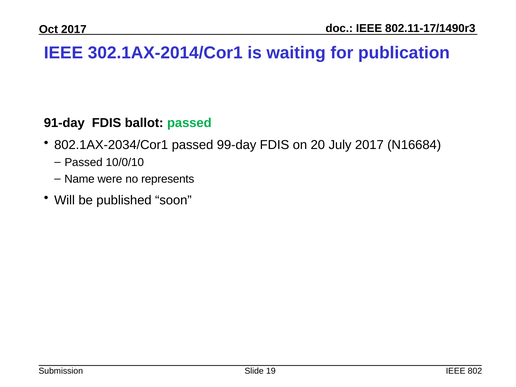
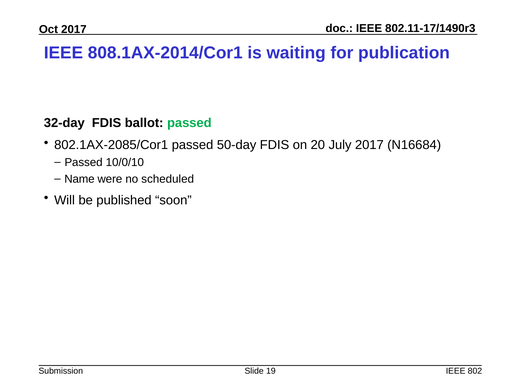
302.1AX-2014/Cor1: 302.1AX-2014/Cor1 -> 808.1AX-2014/Cor1
91-day: 91-day -> 32-day
802.1AX-2034/Cor1: 802.1AX-2034/Cor1 -> 802.1AX-2085/Cor1
99-day: 99-day -> 50-day
represents: represents -> scheduled
